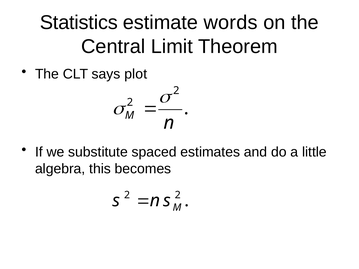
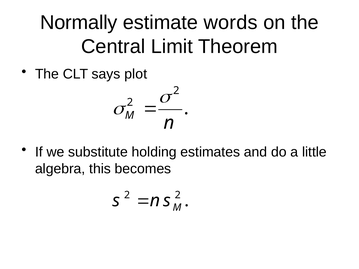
Statistics: Statistics -> Normally
spaced: spaced -> holding
